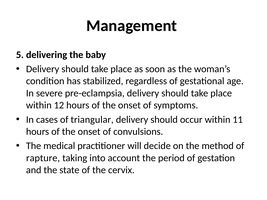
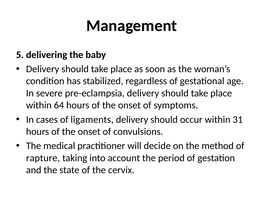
12: 12 -> 64
triangular: triangular -> ligaments
11: 11 -> 31
